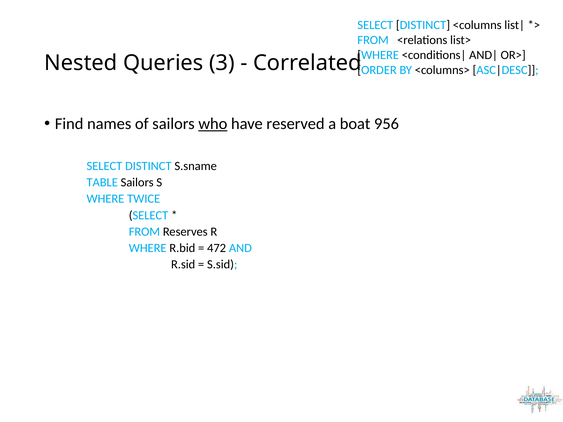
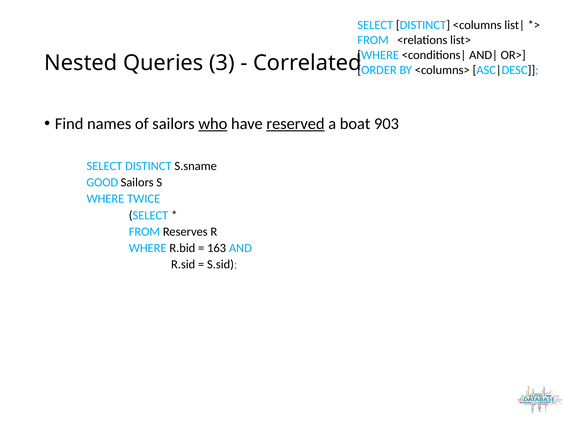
reserved underline: none -> present
956: 956 -> 903
TABLE: TABLE -> GOOD
472: 472 -> 163
